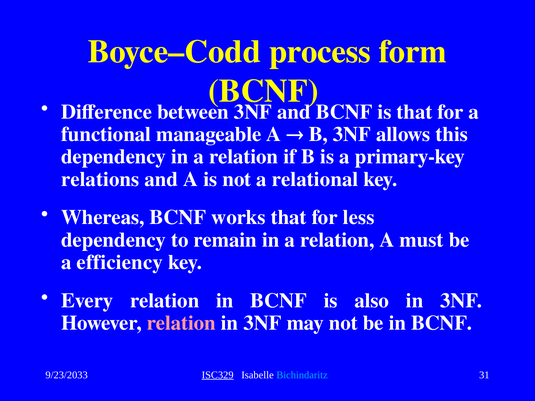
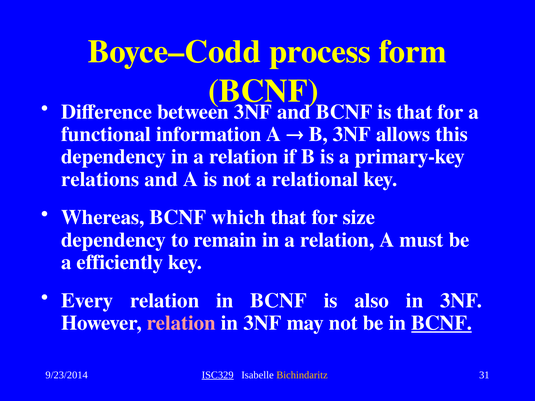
manageable: manageable -> information
works: works -> which
less: less -> size
efficiency: efficiency -> efficiently
BCNF at (442, 323) underline: none -> present
9/23/2033: 9/23/2033 -> 9/23/2014
Bichindaritz colour: light blue -> yellow
